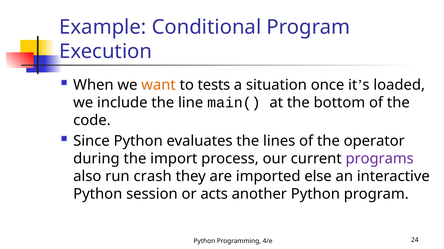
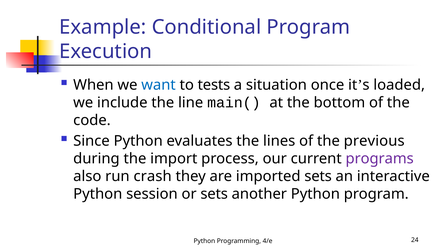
want colour: orange -> blue
operator: operator -> previous
imported else: else -> sets
or acts: acts -> sets
